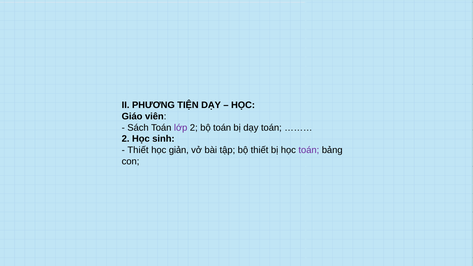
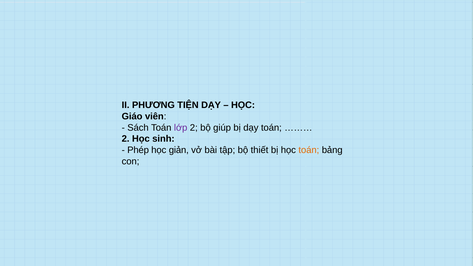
bộ toán: toán -> giúp
Thiết at (138, 150): Thiết -> Phép
toán at (309, 150) colour: purple -> orange
